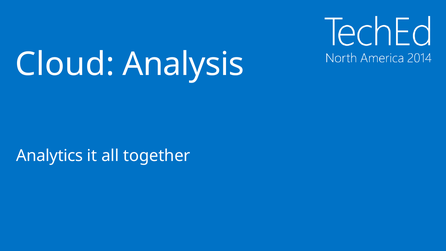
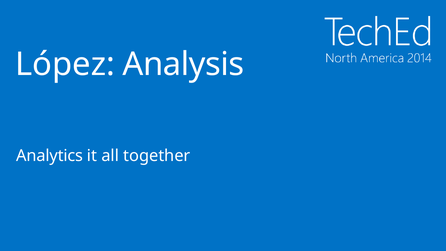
Cloud: Cloud -> López
